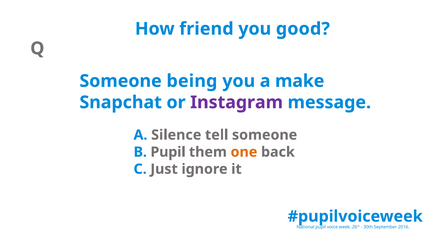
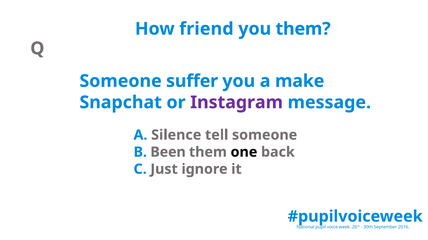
you good: good -> them
being: being -> suffer
B Pupil: Pupil -> Been
one colour: orange -> black
